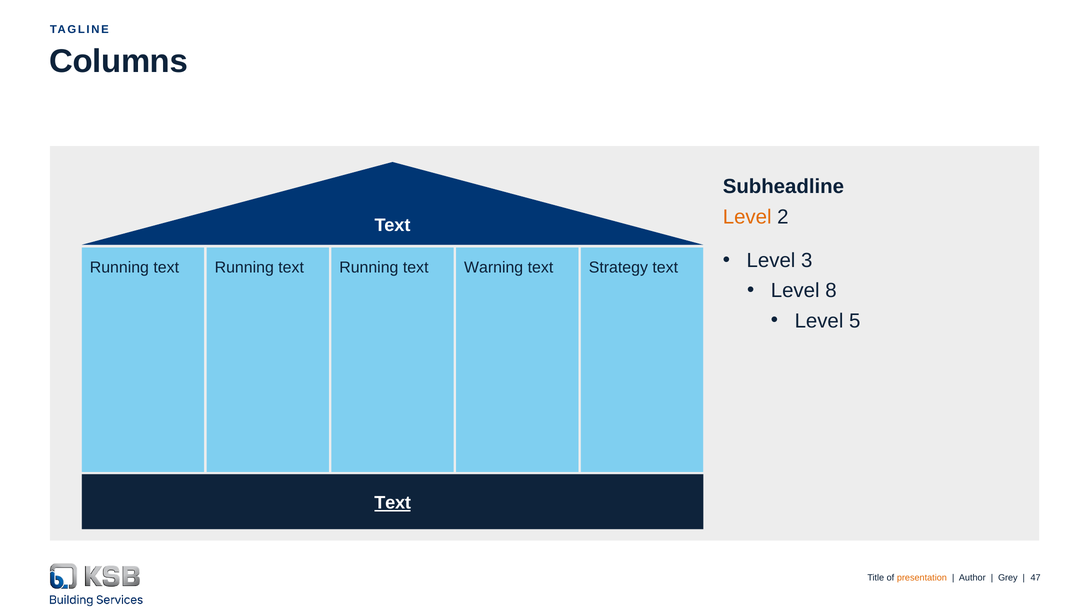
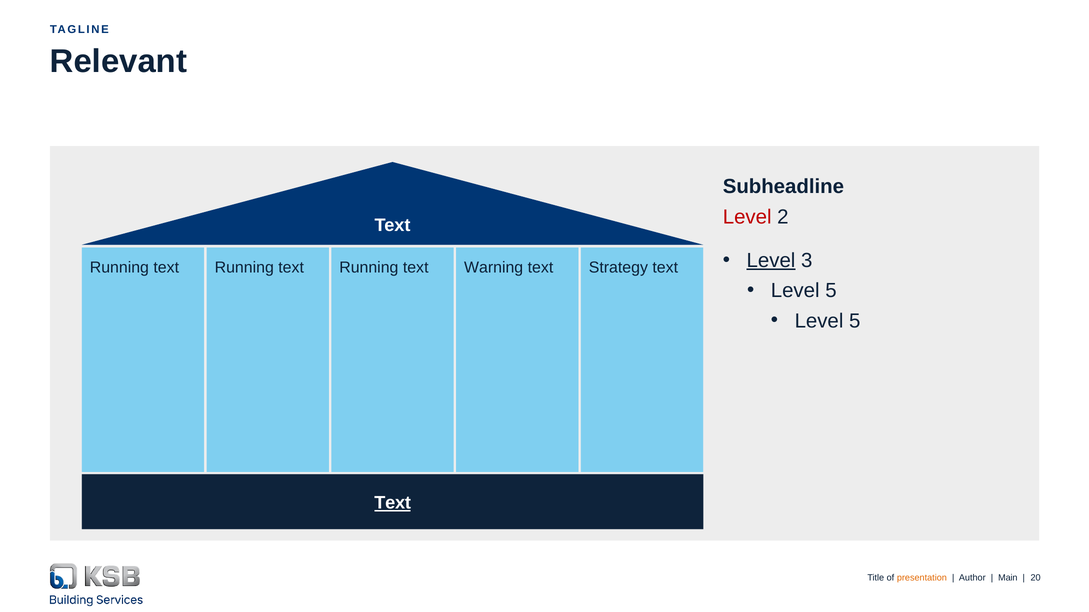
Columns: Columns -> Relevant
Level at (747, 217) colour: orange -> red
Level at (771, 261) underline: none -> present
8 at (831, 291): 8 -> 5
Grey: Grey -> Main
47: 47 -> 20
